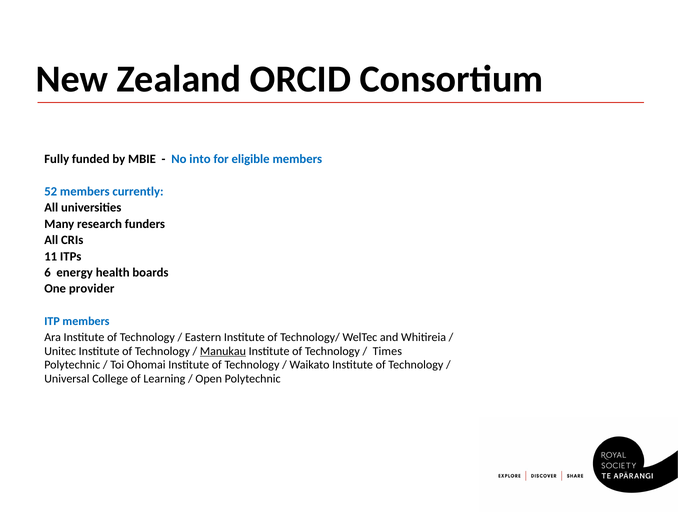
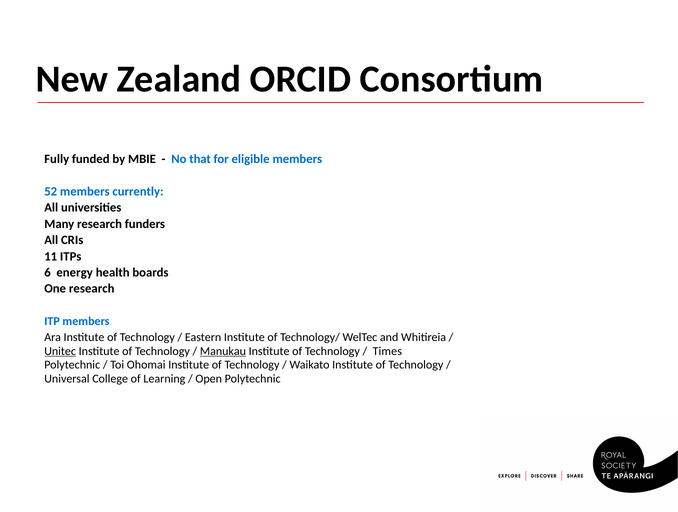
into: into -> that
One provider: provider -> research
Unitec underline: none -> present
